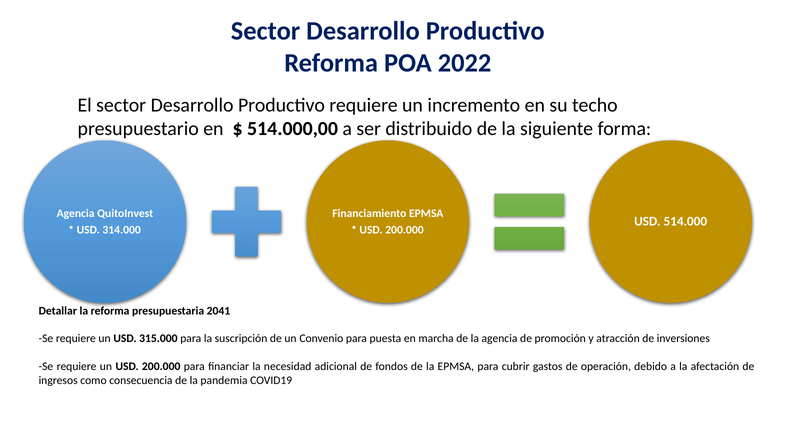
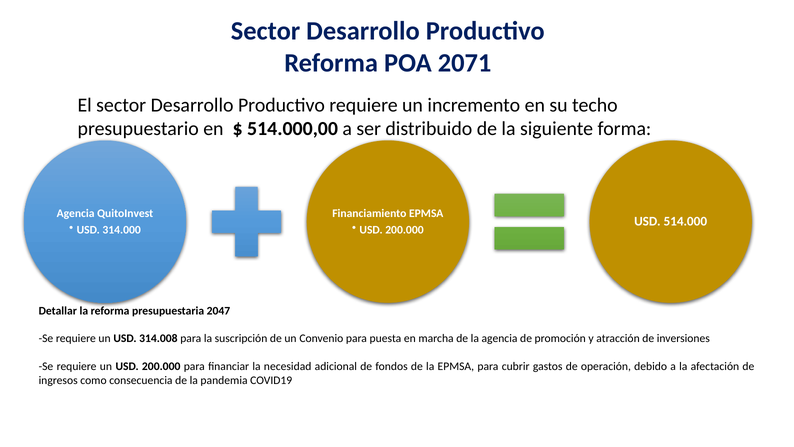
2022: 2022 -> 2071
2041: 2041 -> 2047
315.000: 315.000 -> 314.008
